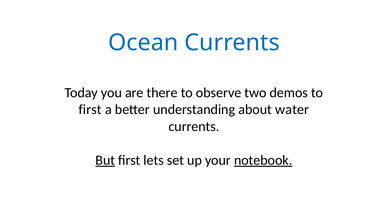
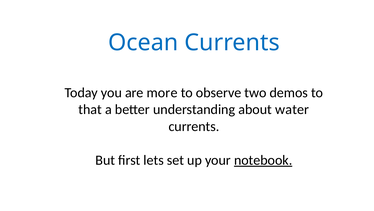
there: there -> more
first at (90, 109): first -> that
But underline: present -> none
